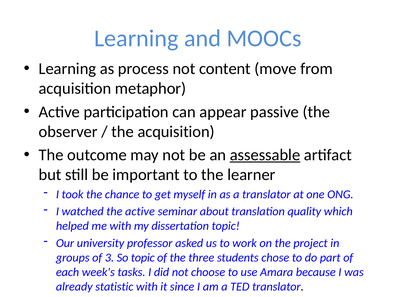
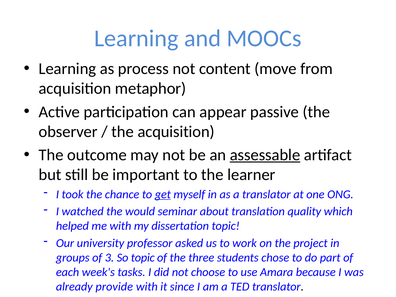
get underline: none -> present
the active: active -> would
statistic: statistic -> provide
